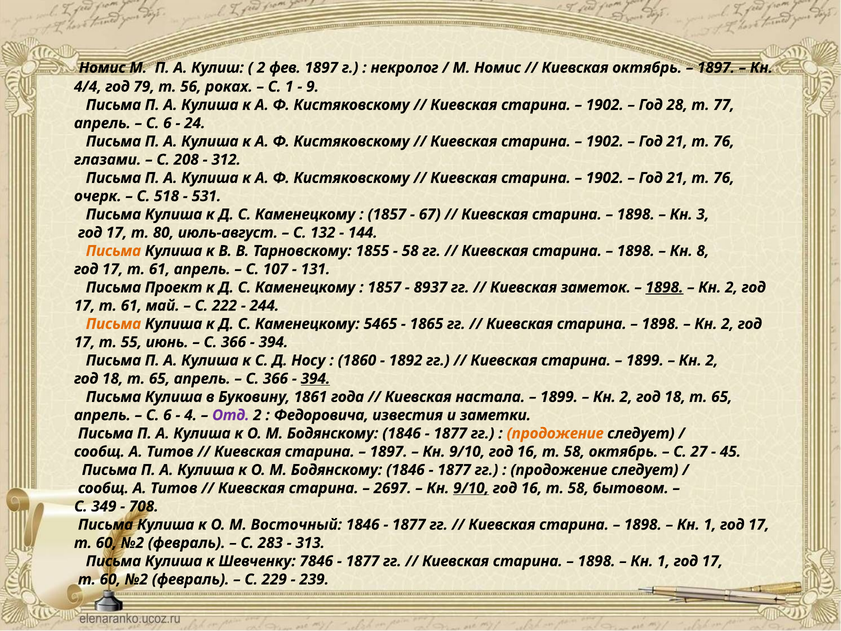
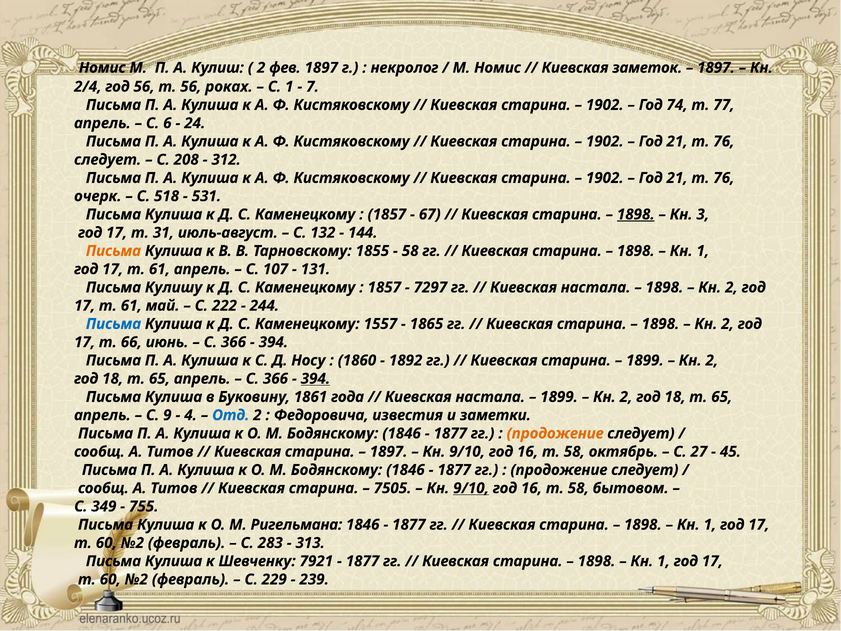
Киевская октябрь: октябрь -> заметок
4/4: 4/4 -> 2/4
год 79: 79 -> 56
9: 9 -> 7
28: 28 -> 74
глазами at (108, 160): глазами -> следует
1898 at (636, 214) underline: none -> present
80: 80 -> 31
8 at (703, 251): 8 -> 1
Проект: Проект -> Кулишу
8937: 8937 -> 7297
заметок at (596, 287): заметок -> настала
1898 at (664, 287) underline: present -> none
Письма at (114, 324) colour: orange -> blue
5465: 5465 -> 1557
55: 55 -> 66
6 at (167, 415): 6 -> 9
Отд colour: purple -> blue
2697: 2697 -> 7505
708: 708 -> 755
Восточный: Восточный -> Ригельмана
7846: 7846 -> 7921
